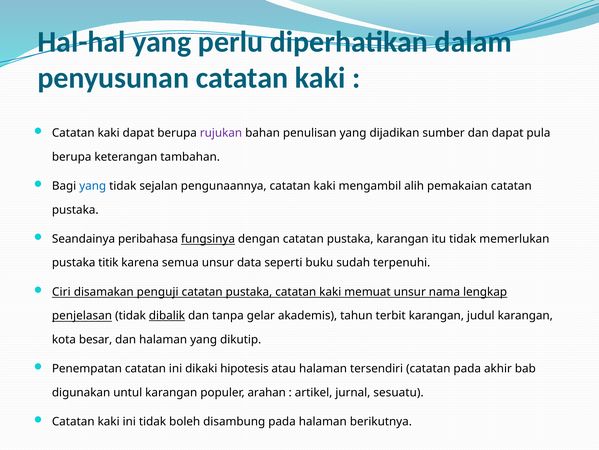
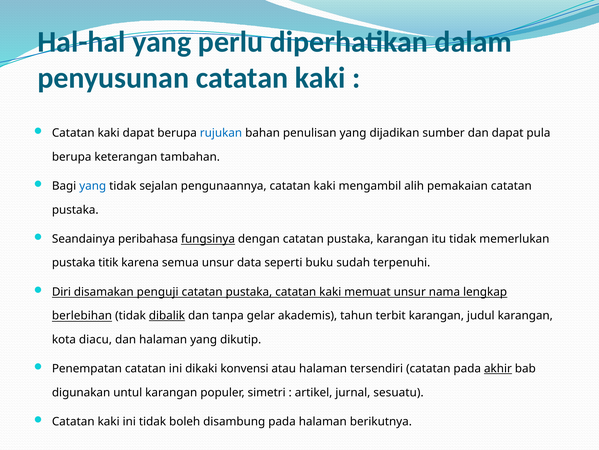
rujukan colour: purple -> blue
Ciri: Ciri -> Diri
penjelasan: penjelasan -> berlebihan
besar: besar -> diacu
hipotesis: hipotesis -> konvensi
akhir underline: none -> present
arahan: arahan -> simetri
